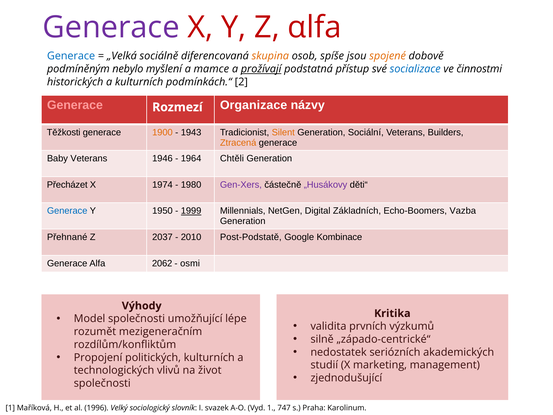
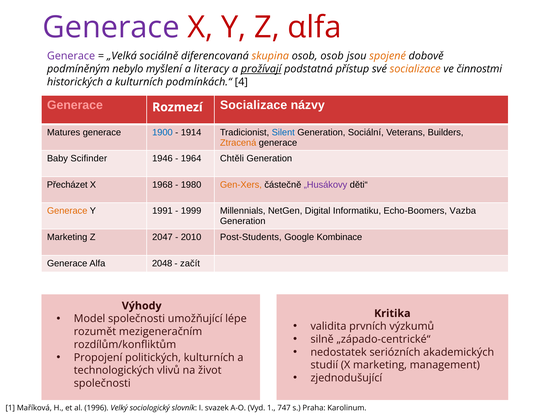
Generace at (71, 56) colour: blue -> purple
osob spíše: spíše -> osob
mamce: mamce -> literacy
socializace at (415, 69) colour: blue -> orange
2: 2 -> 4
Rozmezí Organizace: Organizace -> Socializace
Těžkosti: Těžkosti -> Matures
1900 colour: orange -> blue
1943: 1943 -> 1914
Silent colour: orange -> blue
Baby Veterans: Veterans -> Scifinder
1974: 1974 -> 1968
Gen-Xers colour: purple -> orange
Generace at (67, 211) colour: blue -> orange
1950: 1950 -> 1991
1999 underline: present -> none
Základních: Základních -> Informatiku
Přehnané at (67, 237): Přehnané -> Marketing
2037: 2037 -> 2047
Post-Podstatě: Post-Podstatě -> Post-Students
2062: 2062 -> 2048
osmi: osmi -> začít
